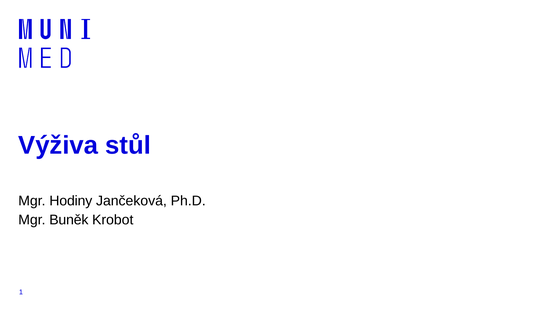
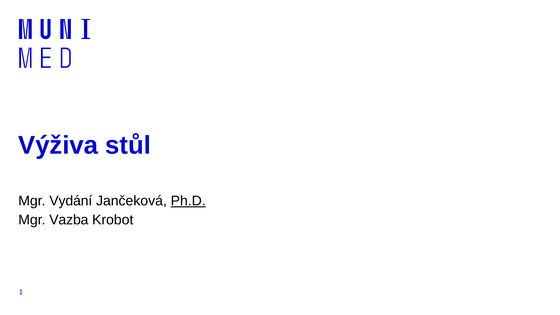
Hodiny: Hodiny -> Vydání
Ph.D underline: none -> present
Buněk: Buněk -> Vazba
